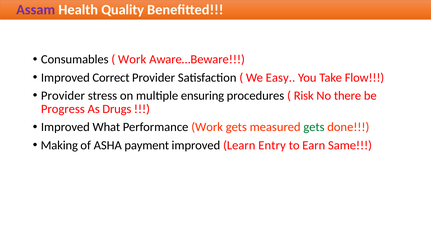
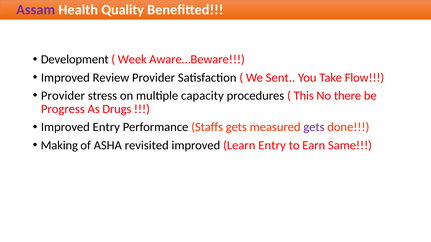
Consumables: Consumables -> Development
Work at (132, 60): Work -> Week
Correct: Correct -> Review
Easy: Easy -> Sent
ensuring: ensuring -> capacity
Risk: Risk -> This
Improved What: What -> Entry
Performance Work: Work -> Staffs
gets at (314, 127) colour: green -> purple
payment: payment -> revisited
